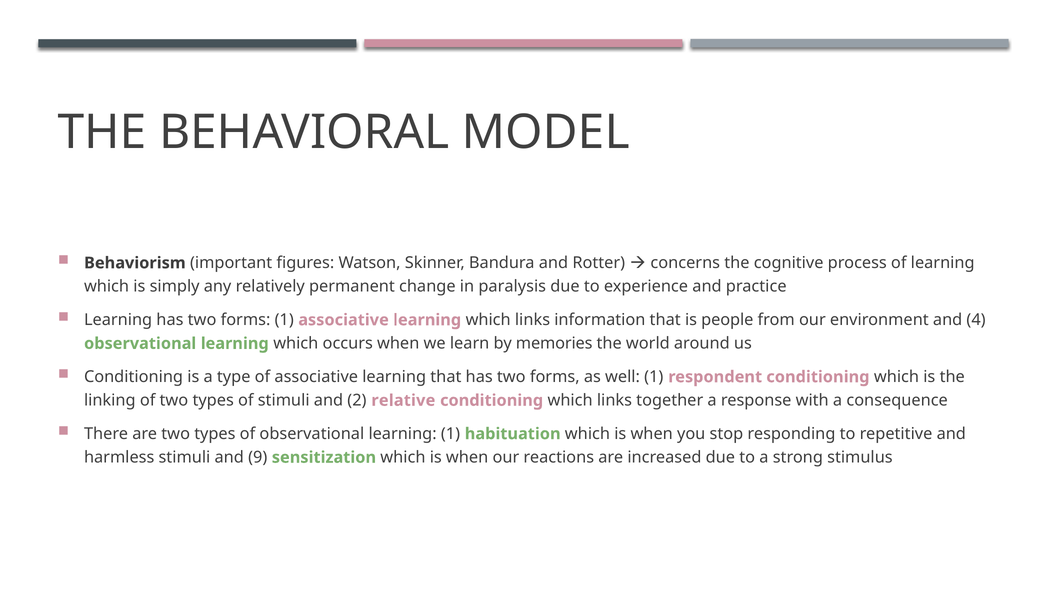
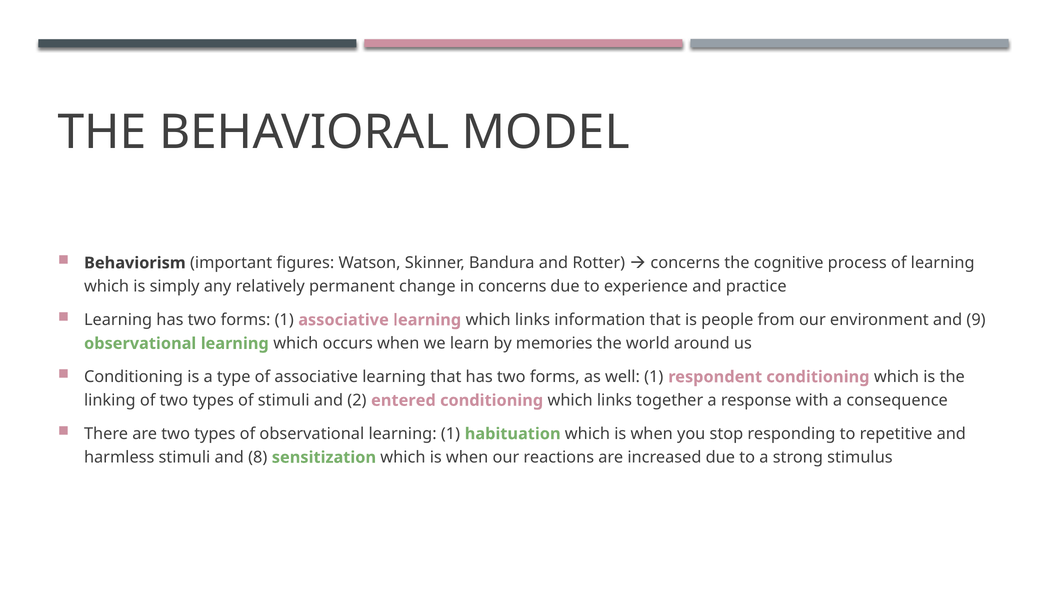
in paralysis: paralysis -> concerns
4: 4 -> 9
relative: relative -> entered
9: 9 -> 8
